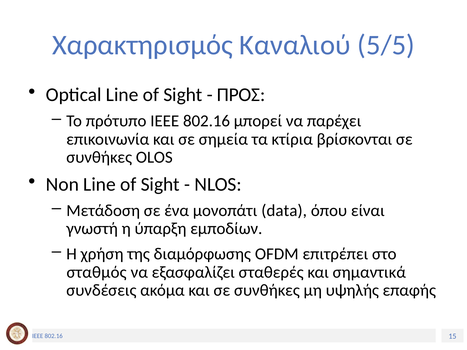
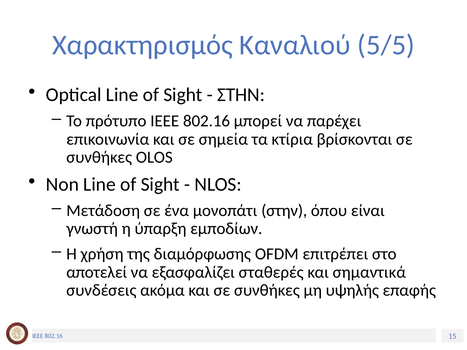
ΠΡΟΣ at (241, 95): ΠΡΟΣ -> ΣΤΗΝ
μονοπάτι data: data -> στην
σταθμός: σταθμός -> αποτελεί
